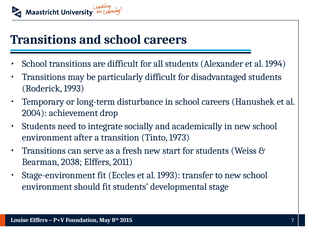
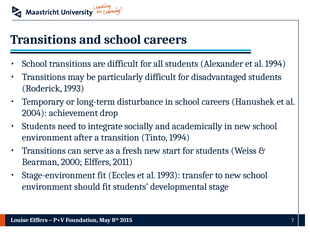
Tinto 1973: 1973 -> 1994
2038: 2038 -> 2000
